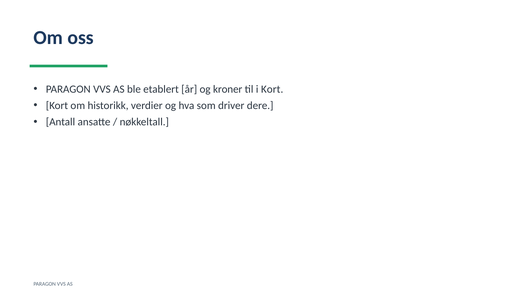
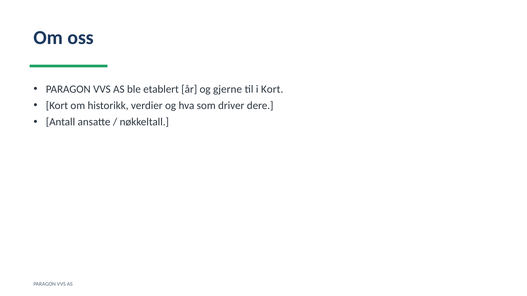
kroner: kroner -> gjerne
